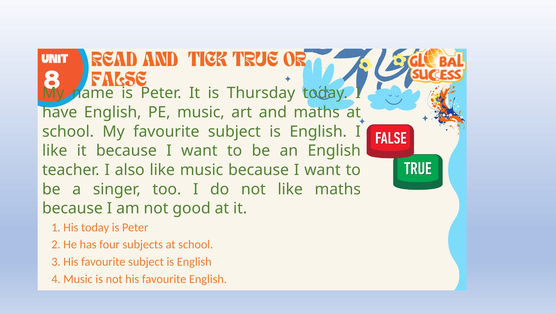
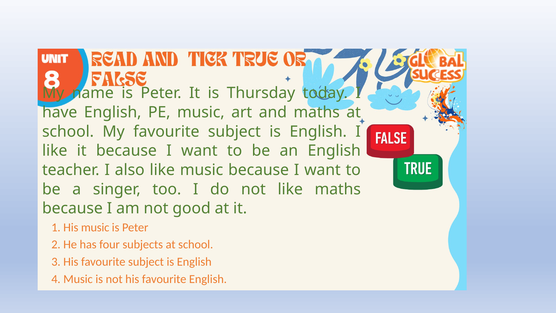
His today: today -> music
